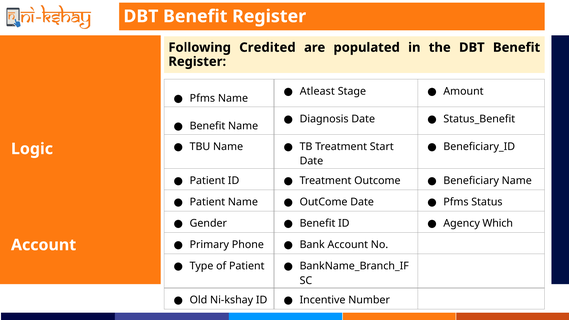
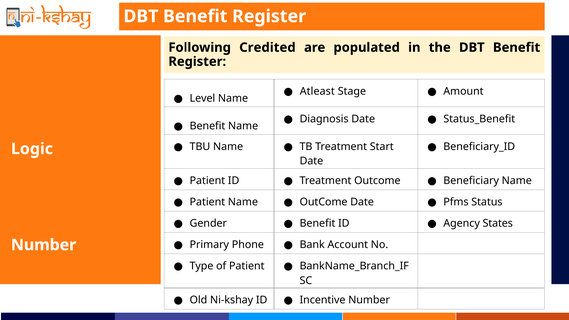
Pfms at (202, 98): Pfms -> Level
Which: Which -> States
Account at (44, 245): Account -> Number
